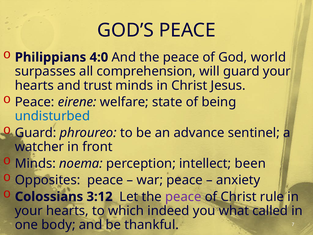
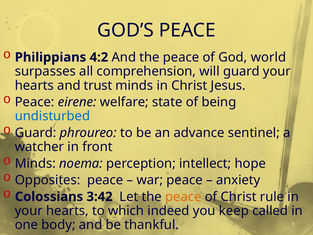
4:0: 4:0 -> 4:2
been: been -> hope
3:12: 3:12 -> 3:42
peace at (183, 196) colour: purple -> orange
what: what -> keep
